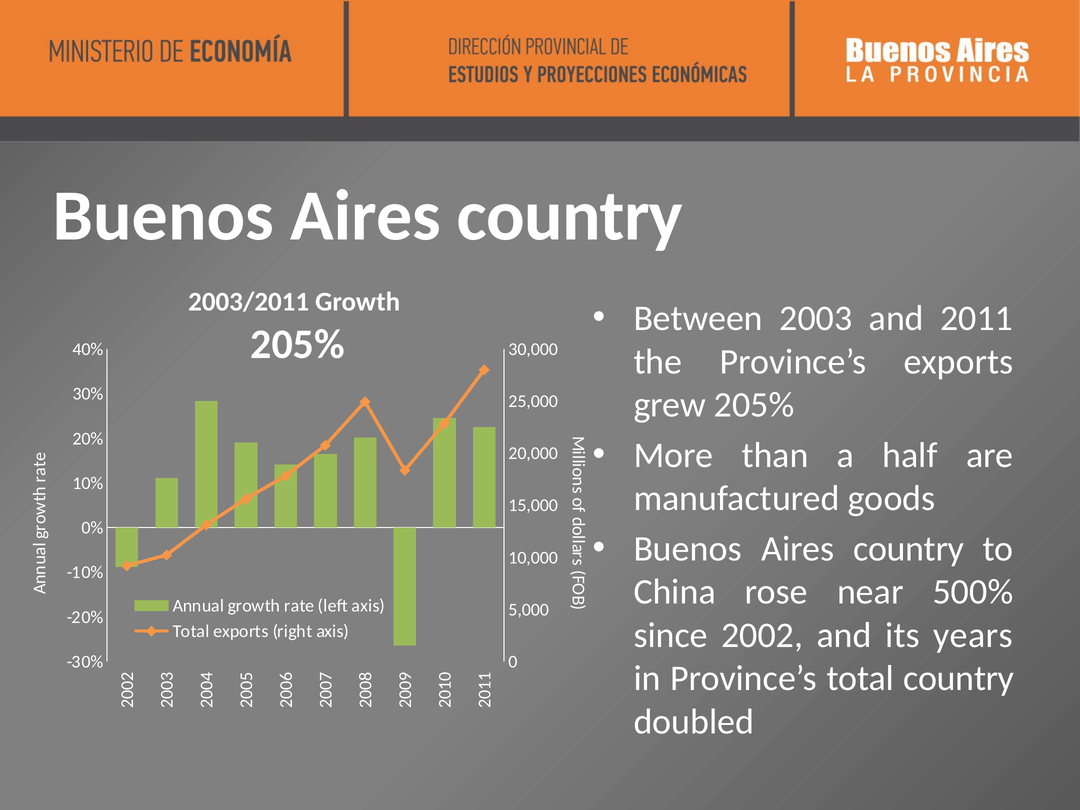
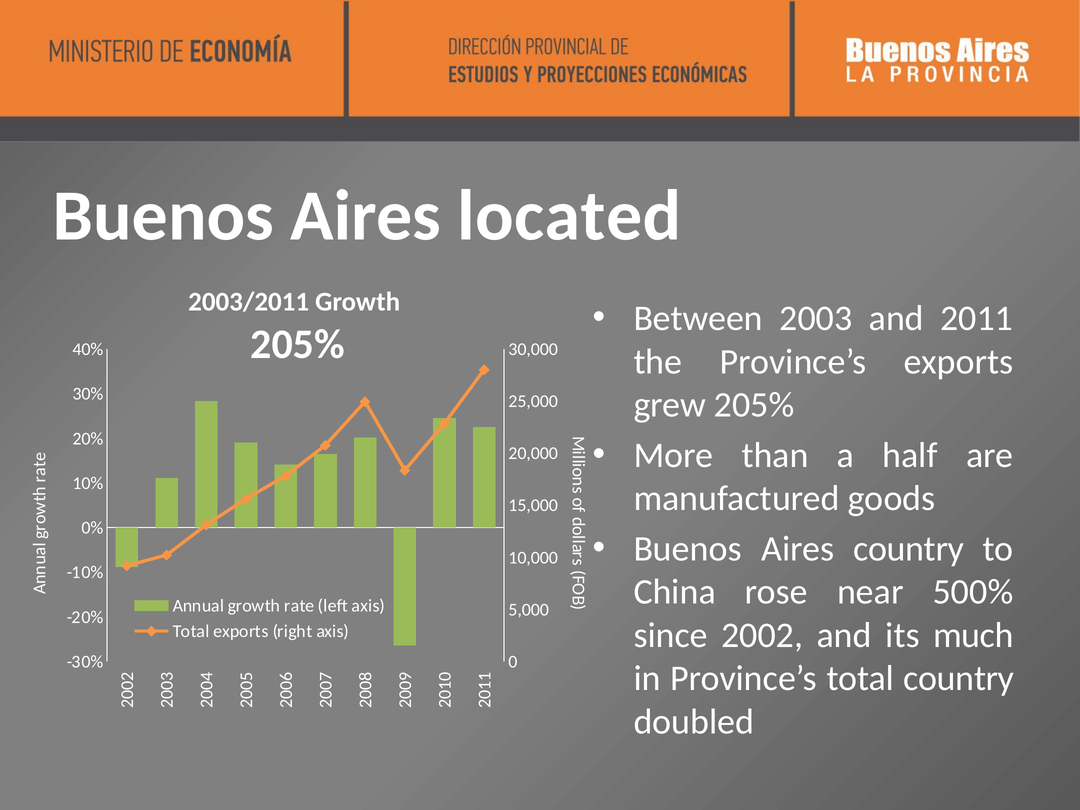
country at (570, 216): country -> located
years: years -> much
